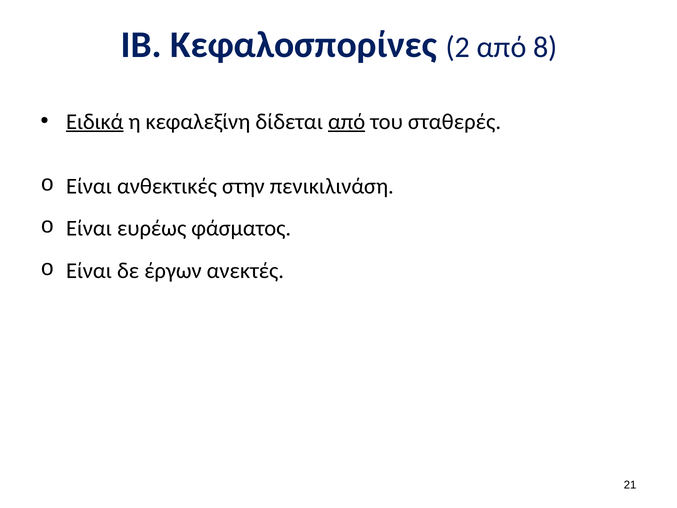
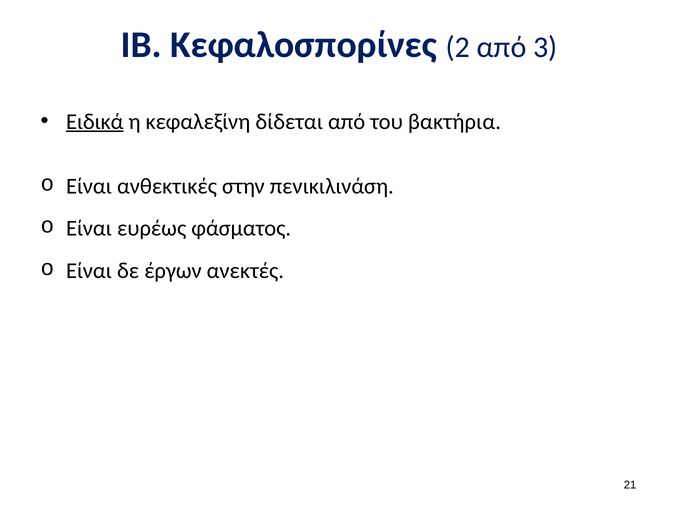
8: 8 -> 3
από at (347, 122) underline: present -> none
σταθερές: σταθερές -> βακτήρια
